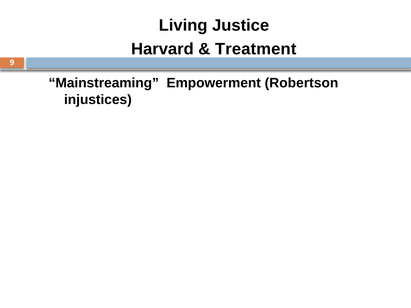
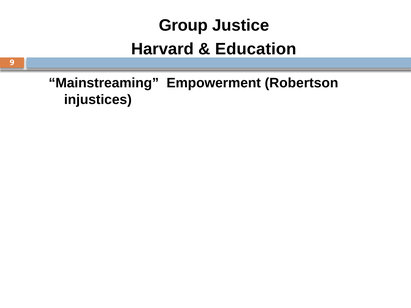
Living: Living -> Group
Treatment: Treatment -> Education
